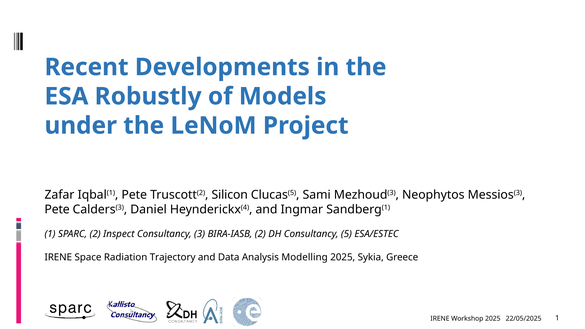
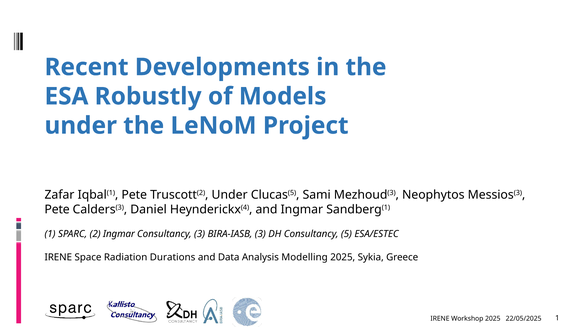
Truscott(2 Silicon: Silicon -> Under
2 Inspect: Inspect -> Ingmar
BIRA-IASB 2: 2 -> 3
Trajectory: Trajectory -> Durations
